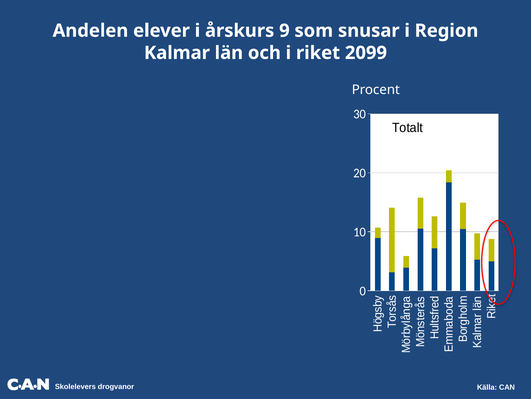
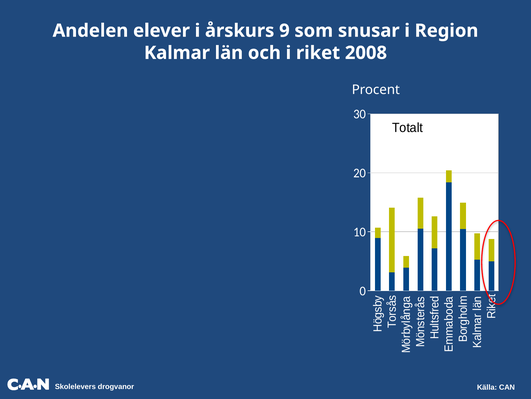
2099: 2099 -> 2008
